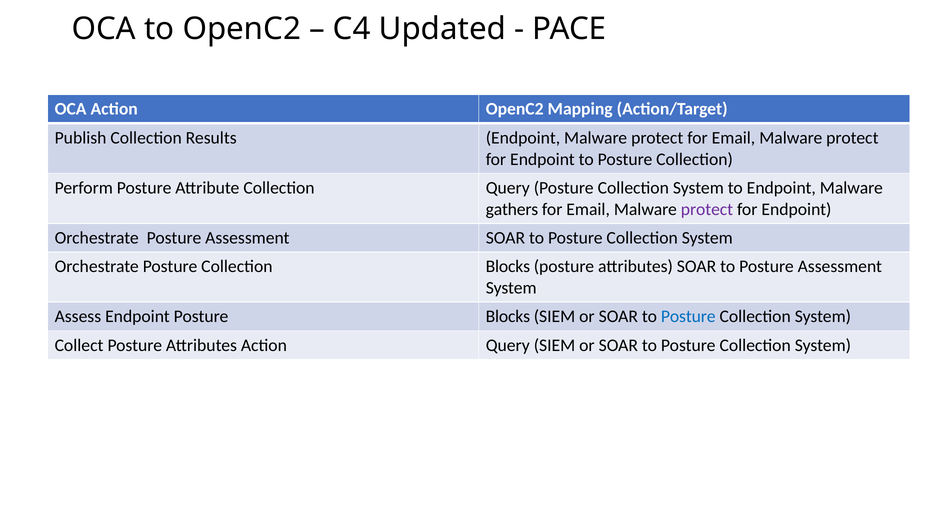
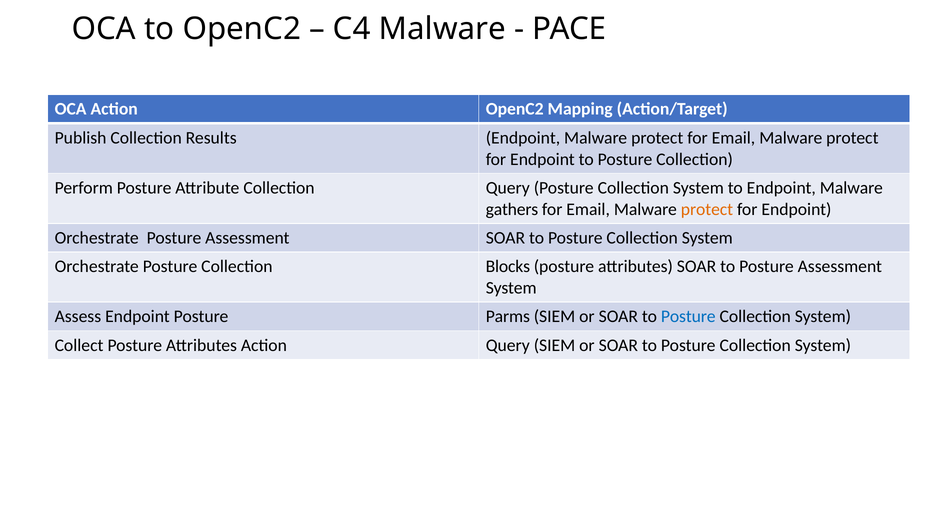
C4 Updated: Updated -> Malware
protect at (707, 209) colour: purple -> orange
Posture Blocks: Blocks -> Parms
